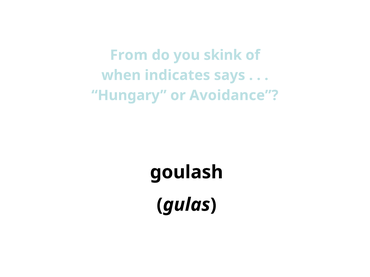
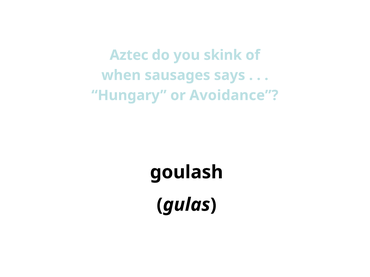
From: From -> Aztec
indicates: indicates -> sausages
